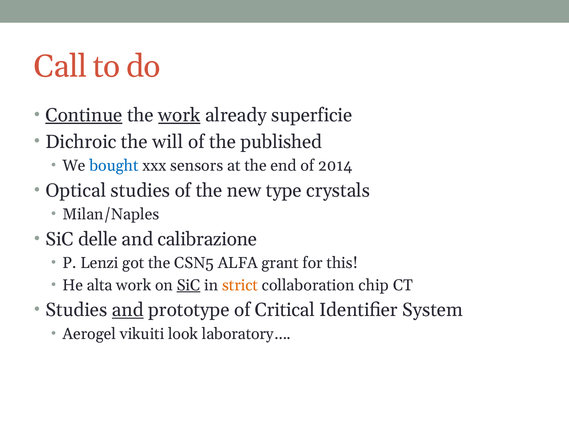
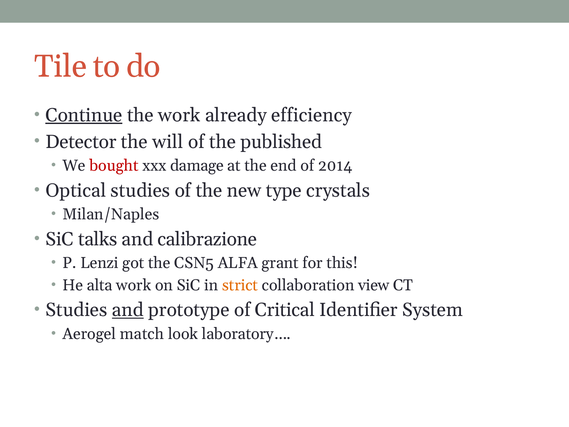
Call: Call -> Tile
work at (179, 115) underline: present -> none
superficie: superficie -> efficiency
Dichroic: Dichroic -> Detector
bought colour: blue -> red
sensors: sensors -> damage
delle: delle -> talks
SiC at (189, 285) underline: present -> none
chip: chip -> view
vikuiti: vikuiti -> match
